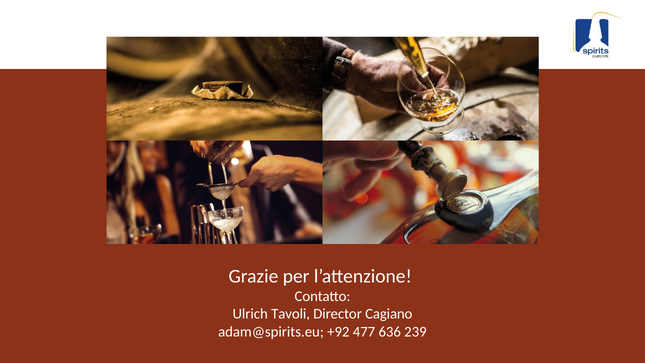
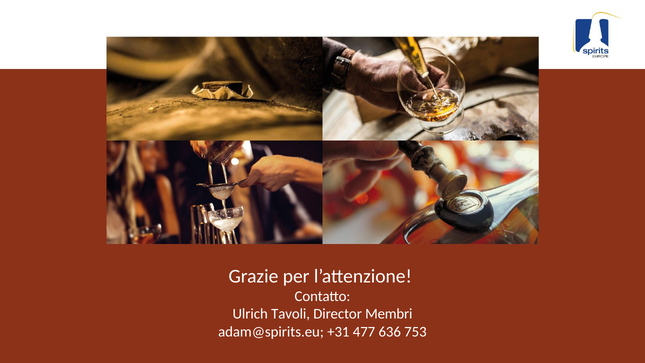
Cagiano: Cagiano -> Membri
+92: +92 -> +31
239: 239 -> 753
